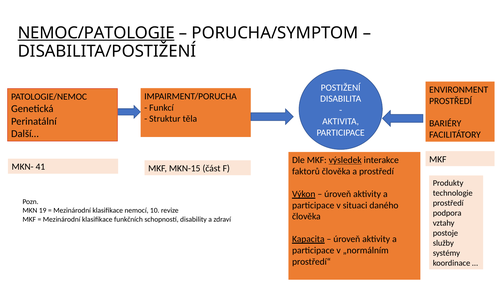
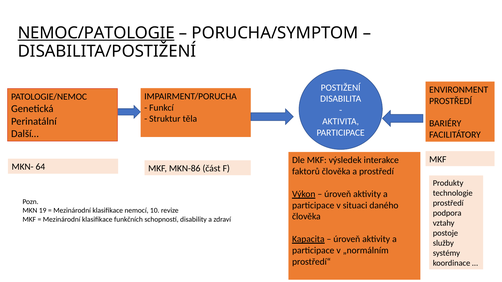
výsledek underline: present -> none
41: 41 -> 64
MKN-15: MKN-15 -> MKN-86
